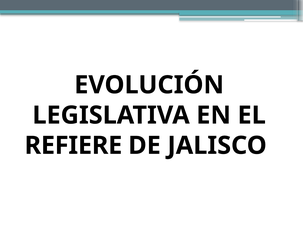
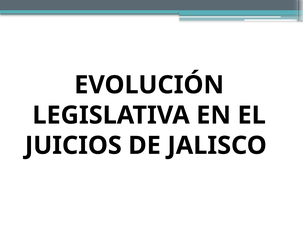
REFIERE: REFIERE -> JUICIOS
